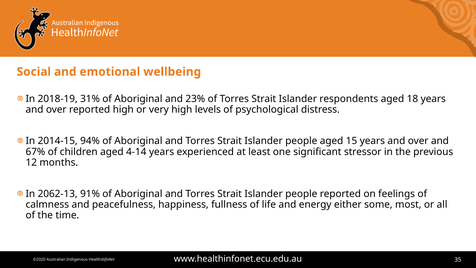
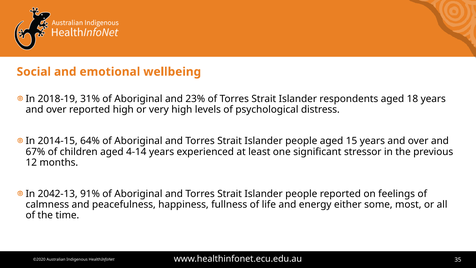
94%: 94% -> 64%
2062-13: 2062-13 -> 2042-13
